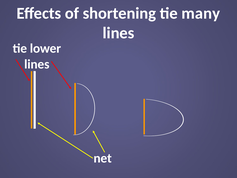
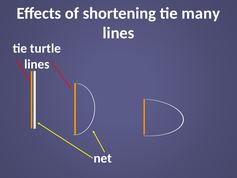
lower: lower -> turtle
